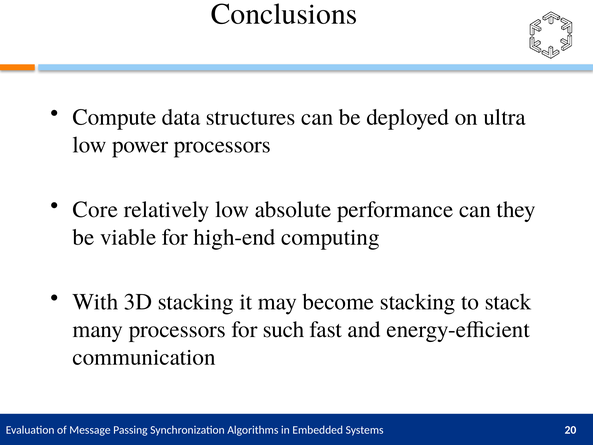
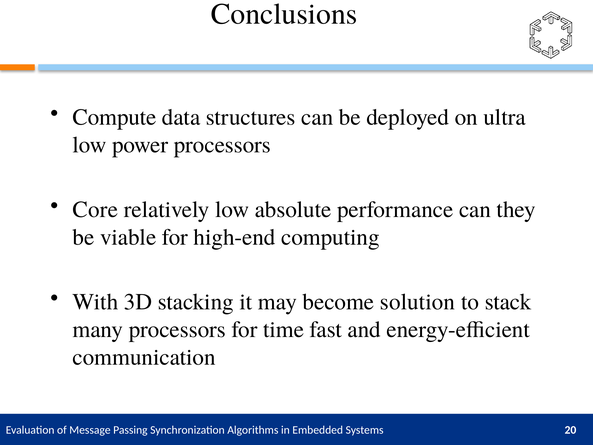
become stacking: stacking -> solution
such: such -> time
